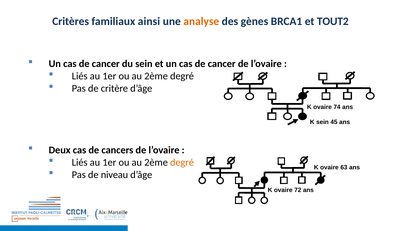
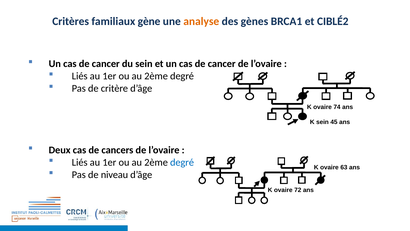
ainsi: ainsi -> gène
TOUT2: TOUT2 -> CIBLÉ2
degré at (182, 162) colour: orange -> blue
